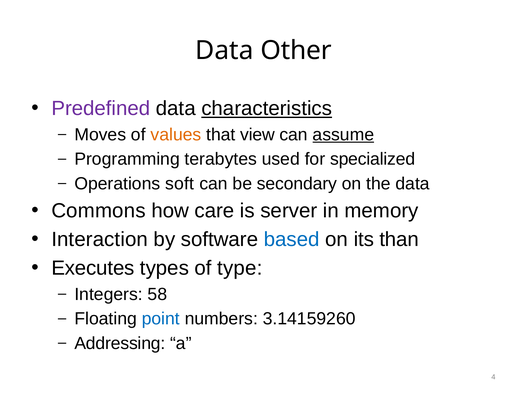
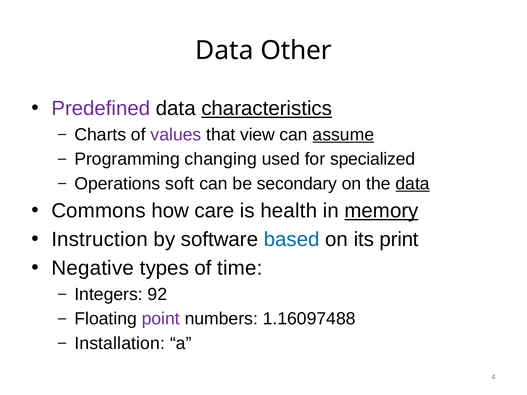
Moves: Moves -> Charts
values colour: orange -> purple
terabytes: terabytes -> changing
data at (413, 184) underline: none -> present
server: server -> health
memory underline: none -> present
Interaction: Interaction -> Instruction
than: than -> print
Executes: Executes -> Negative
type: type -> time
58: 58 -> 92
point colour: blue -> purple
3.14159260: 3.14159260 -> 1.16097488
Addressing: Addressing -> Installation
